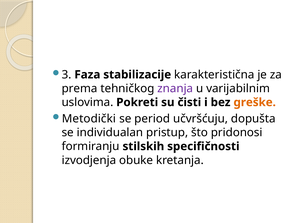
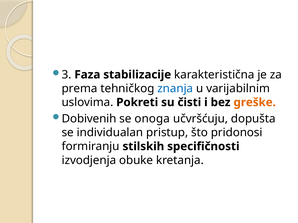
znanja colour: purple -> blue
Metodički: Metodički -> Dobivenih
period: period -> onoga
